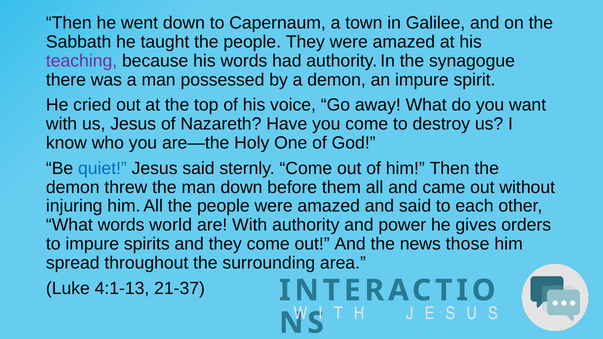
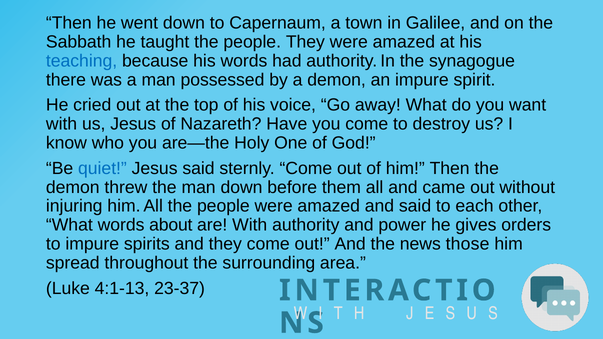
teaching colour: purple -> blue
world: world -> about
21-37: 21-37 -> 23-37
